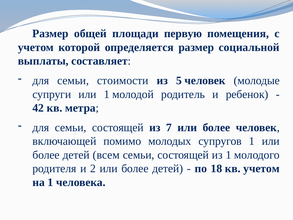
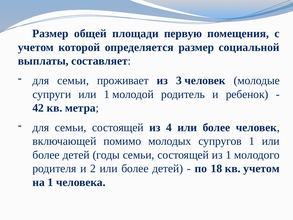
стоимости: стоимости -> проживает
5: 5 -> 3
7: 7 -> 4
всем: всем -> годы
